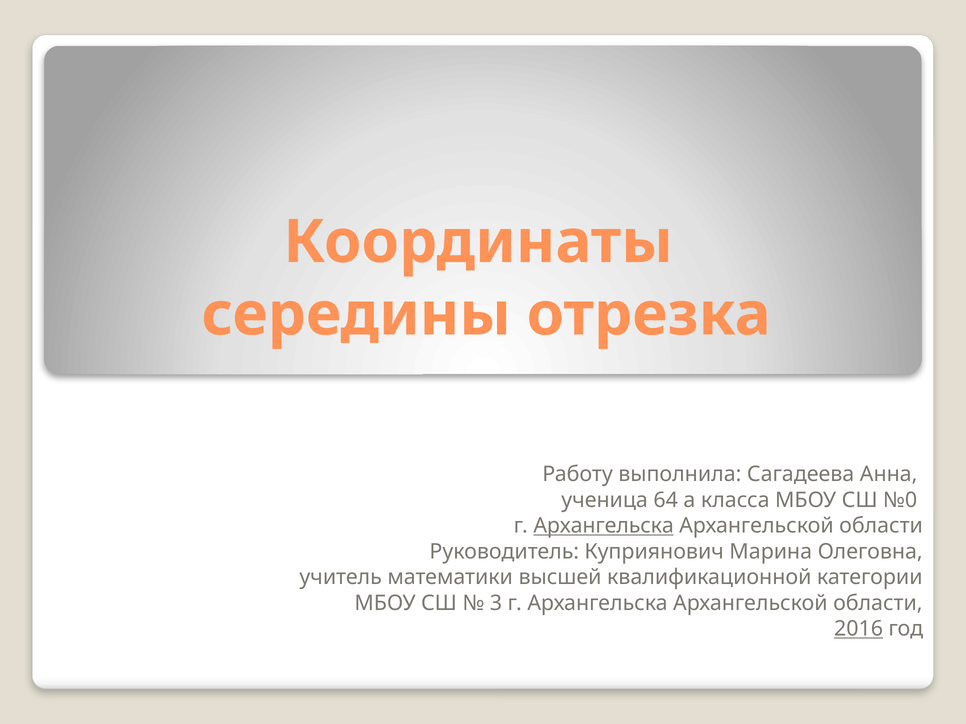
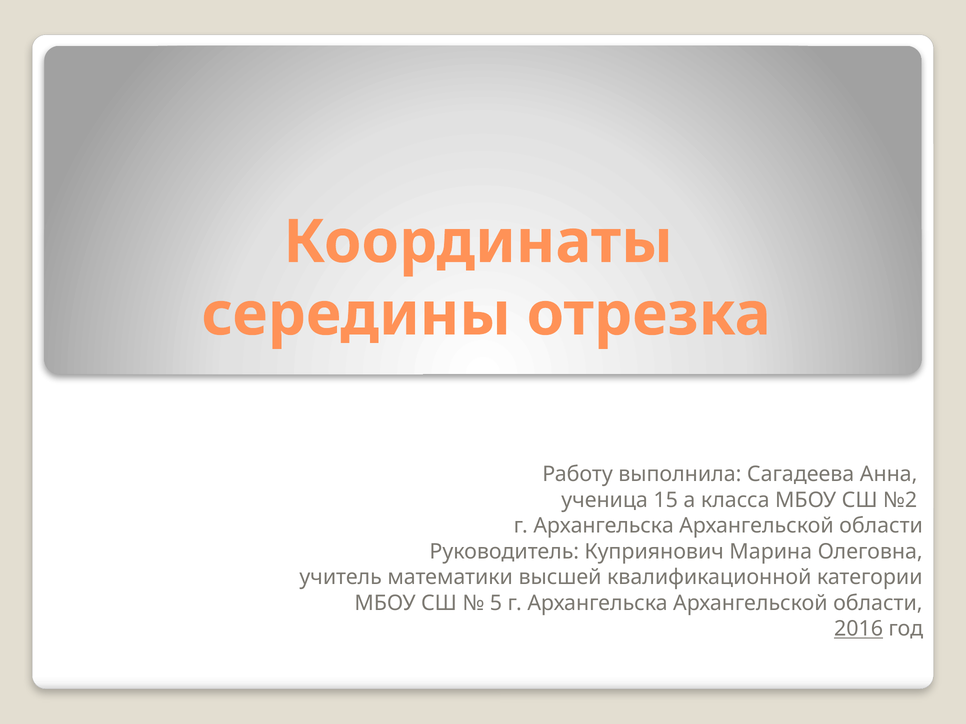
64: 64 -> 15
№0: №0 -> №2
Архангельска at (604, 526) underline: present -> none
3: 3 -> 5
